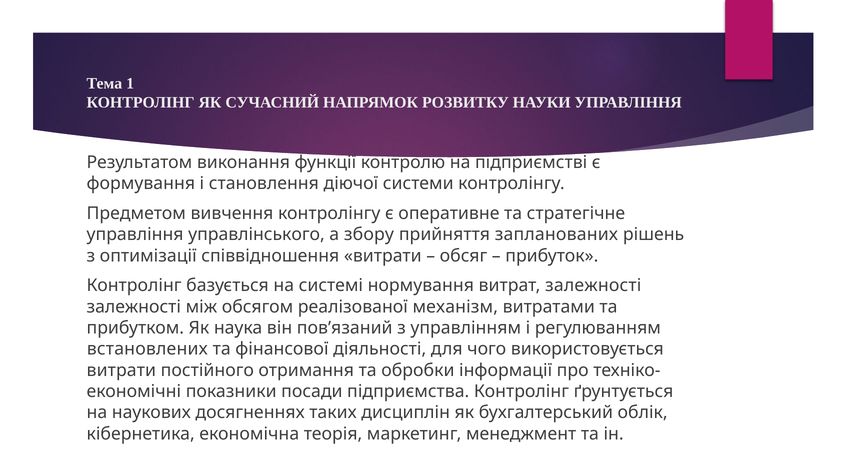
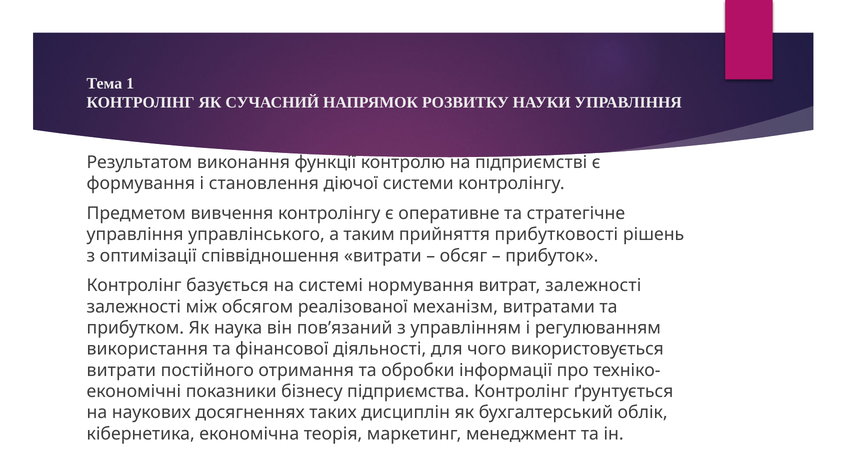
збору: збору -> таким
запланованих: запланованих -> прибутковості
встановлених: встановлених -> використання
посади: посади -> бізнесу
